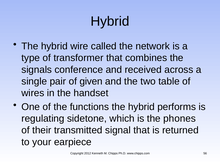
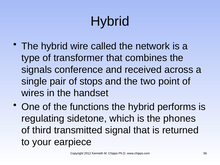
given: given -> stops
table: table -> point
their: their -> third
